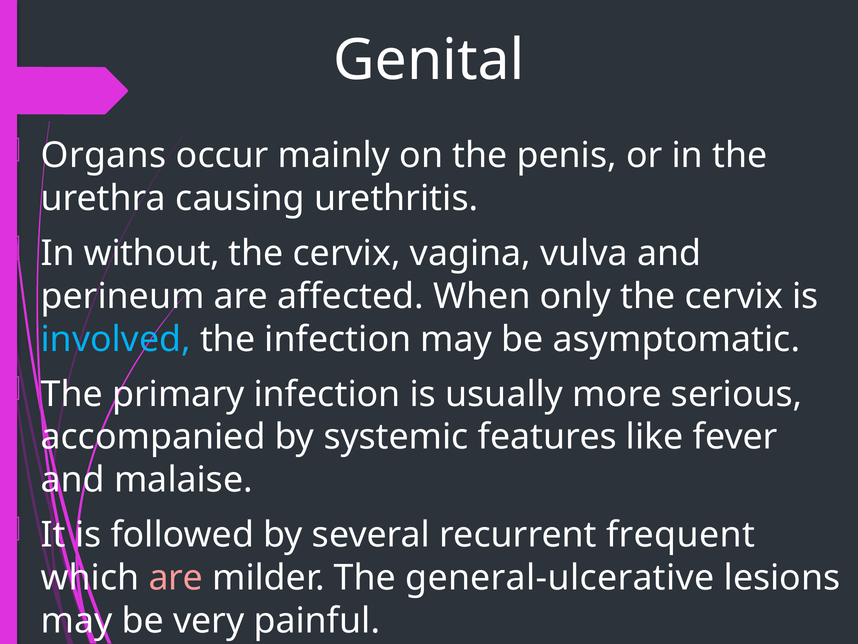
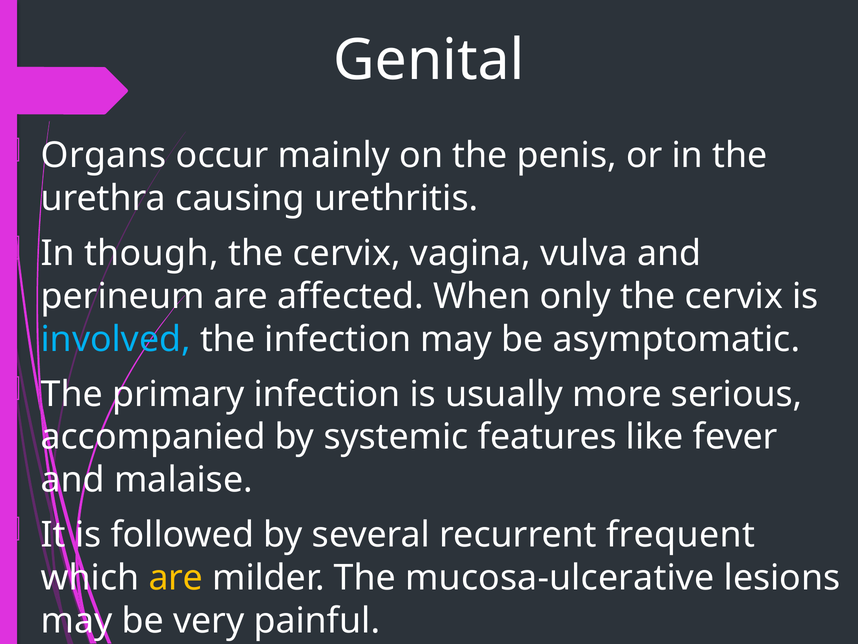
without: without -> though
are at (176, 577) colour: pink -> yellow
general-ulcerative: general-ulcerative -> mucosa-ulcerative
